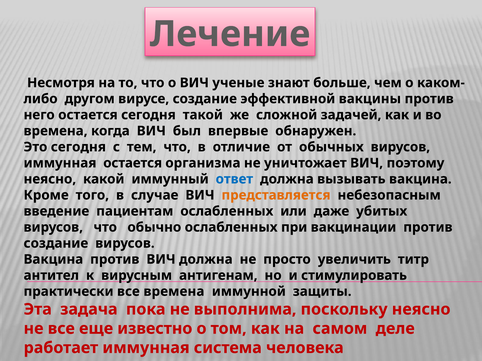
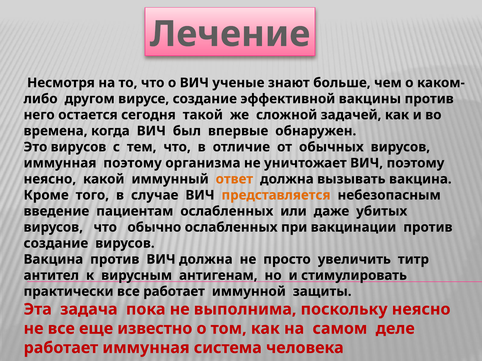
Это сегодня: сегодня -> вирусов
иммунная остается: остается -> поэтому
ответ colour: blue -> orange
все времена: времена -> работает
